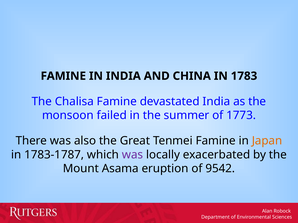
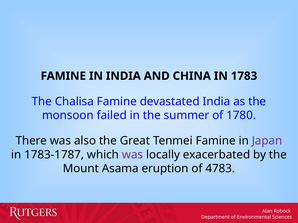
1773: 1773 -> 1780
Japan colour: orange -> purple
9542: 9542 -> 4783
